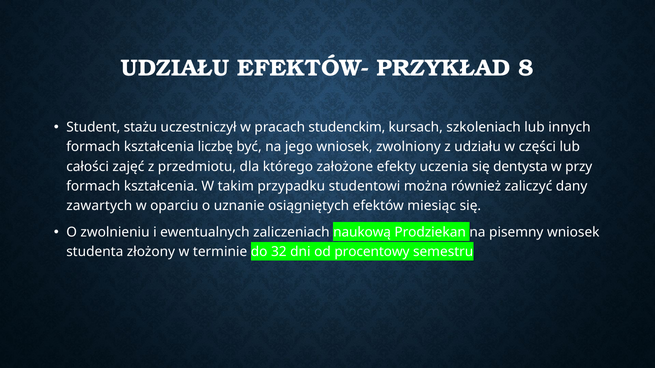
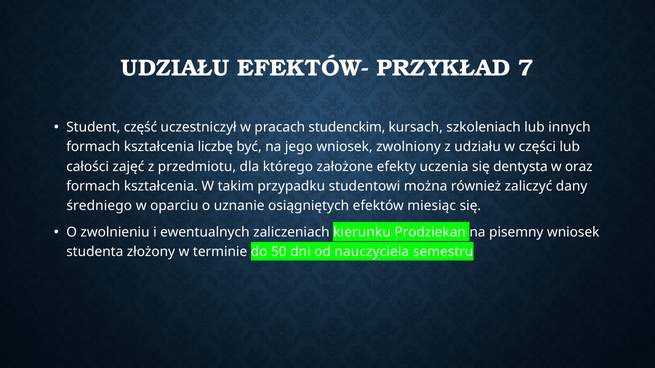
8: 8 -> 7
stażu: stażu -> część
przy: przy -> oraz
zawartych: zawartych -> średniego
naukową: naukową -> kierunku
32: 32 -> 50
procentowy: procentowy -> nauczyciela
